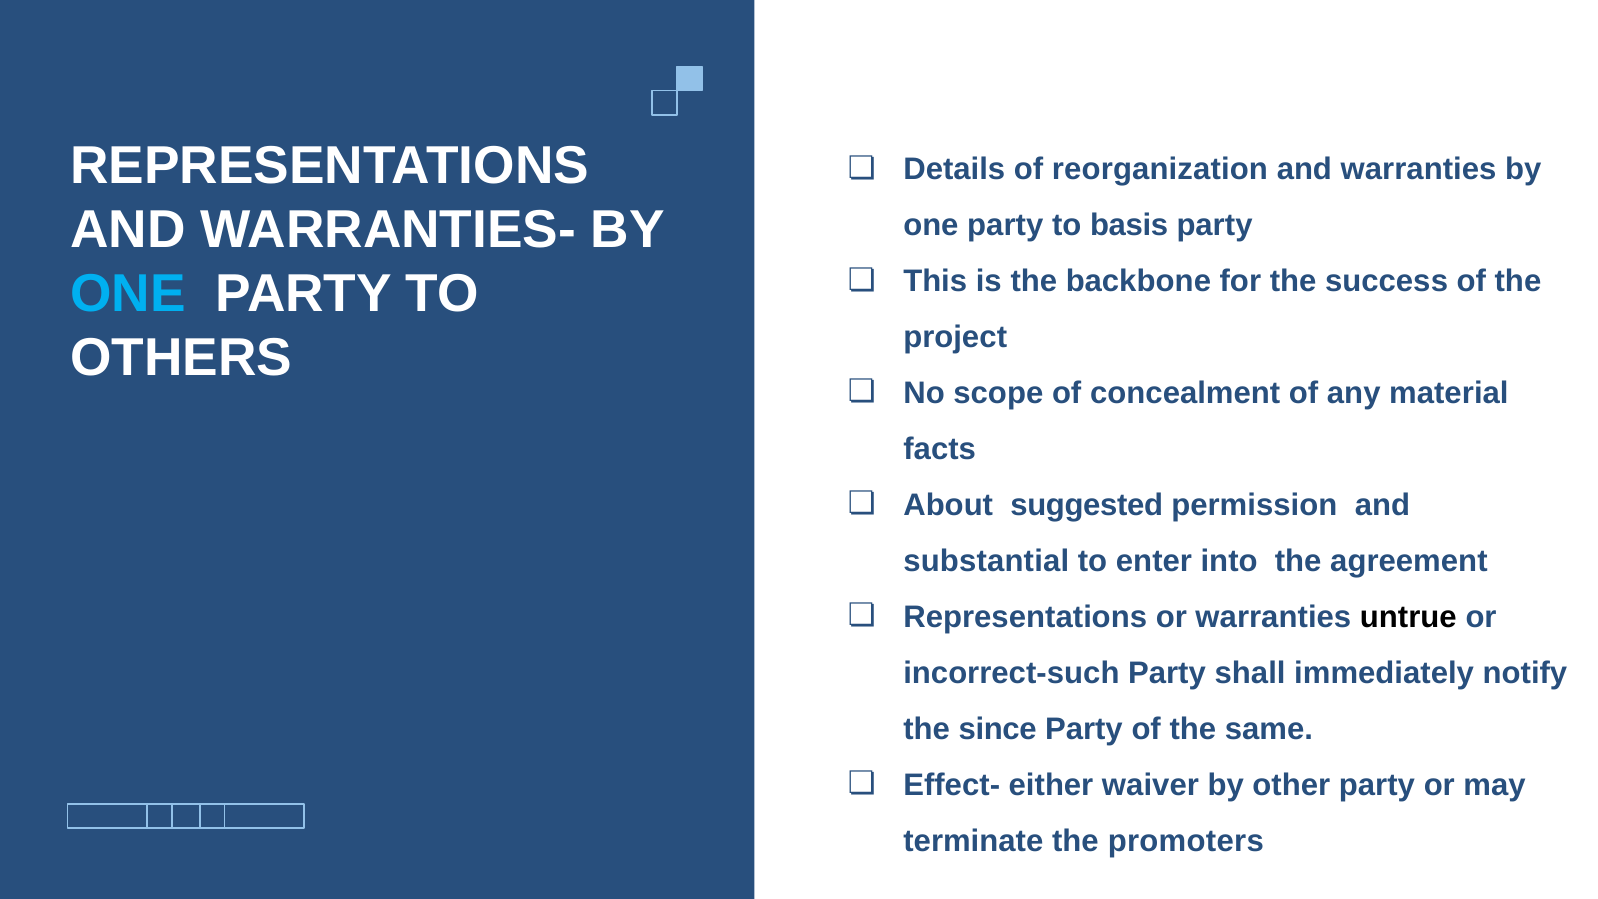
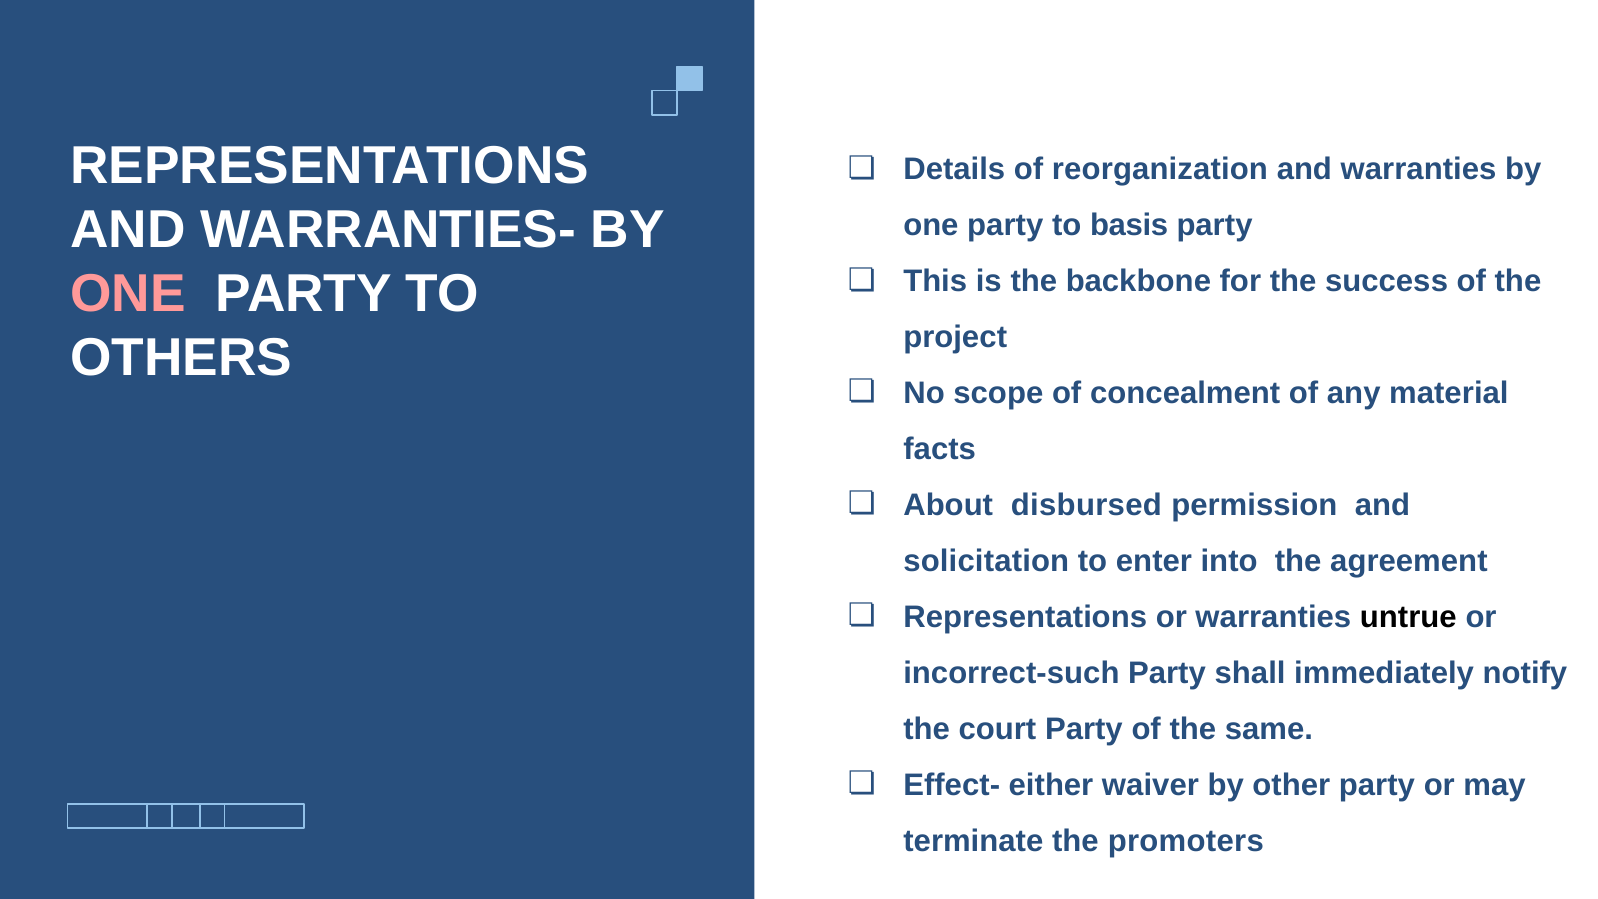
ONE at (128, 294) colour: light blue -> pink
suggested: suggested -> disbursed
substantial: substantial -> solicitation
since: since -> court
